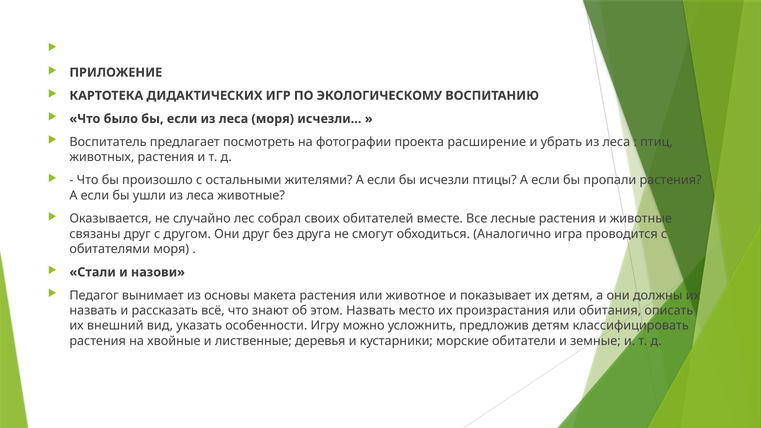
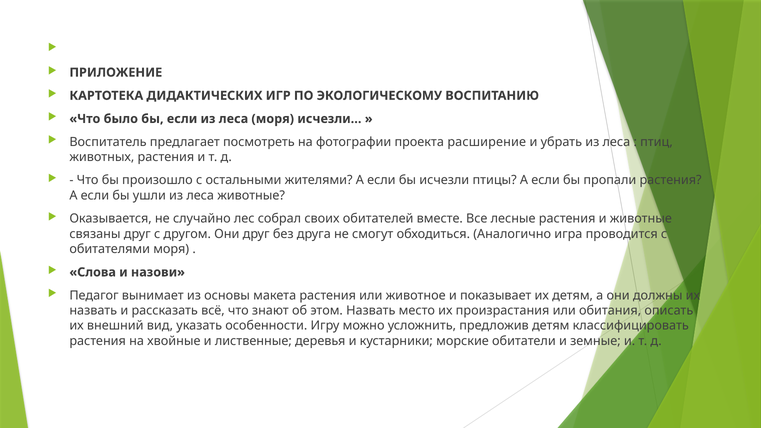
Стали: Стали -> Слова
